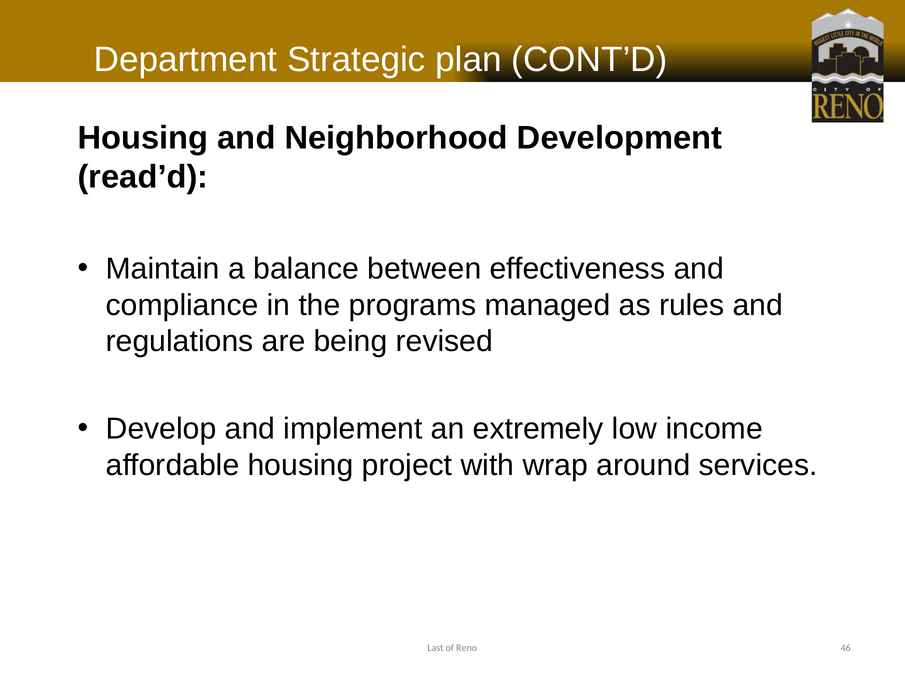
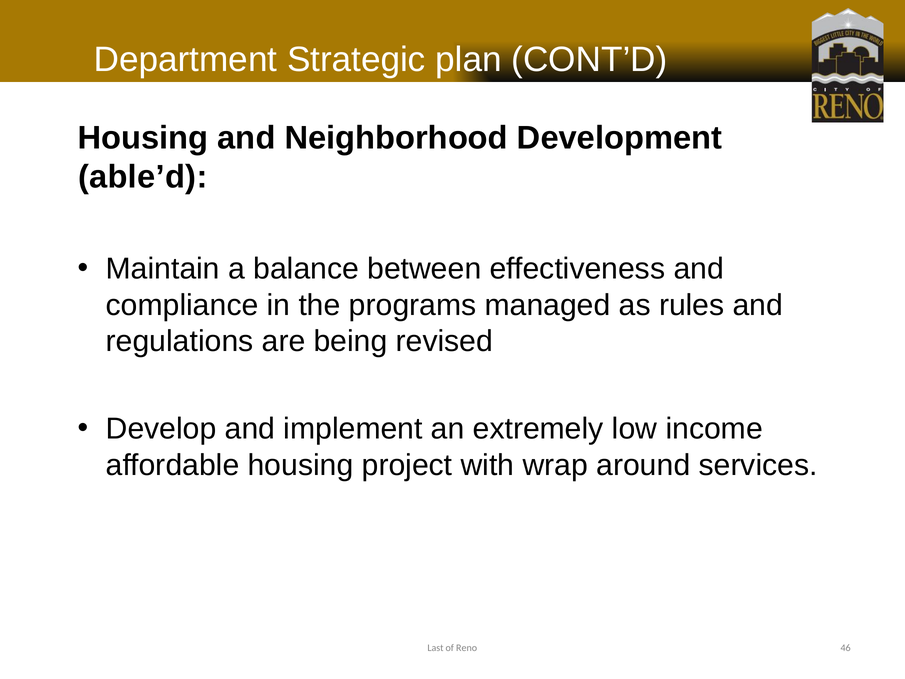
read’d: read’d -> able’d
